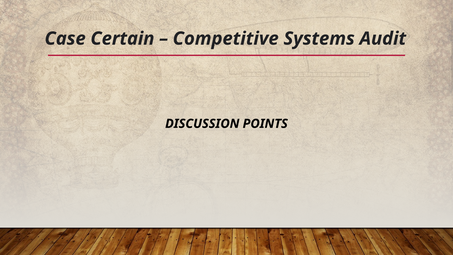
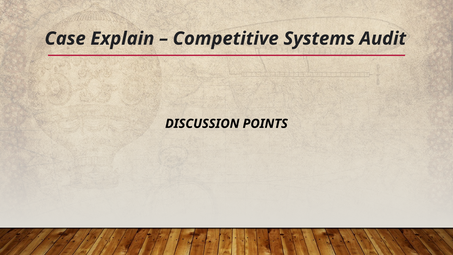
Certain: Certain -> Explain
